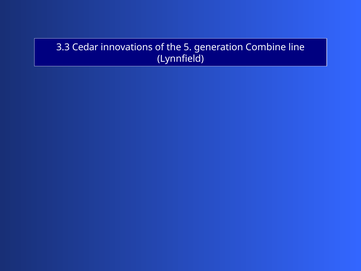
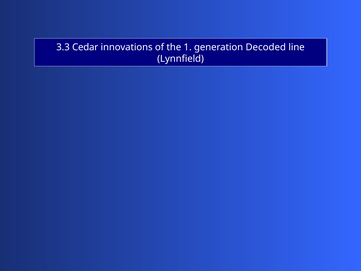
5: 5 -> 1
Combine: Combine -> Decoded
